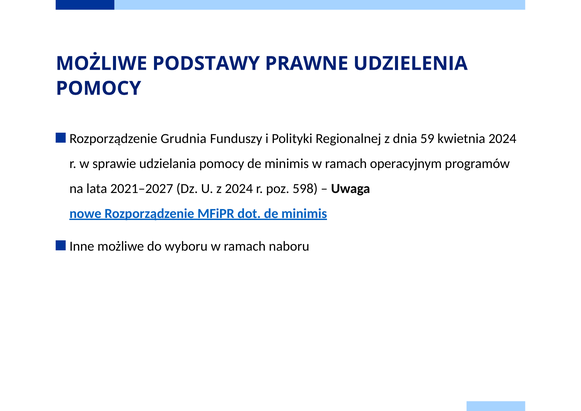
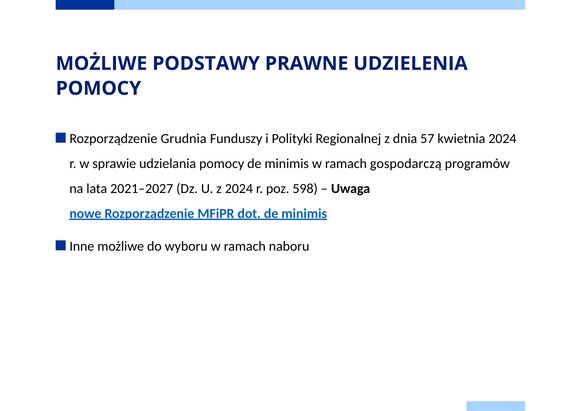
59: 59 -> 57
operacyjnym: operacyjnym -> gospodarczą
